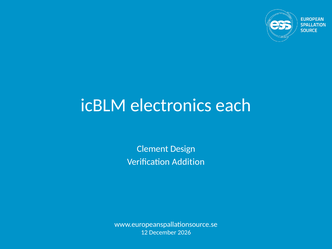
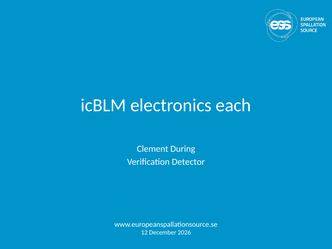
Design: Design -> During
Addition: Addition -> Detector
